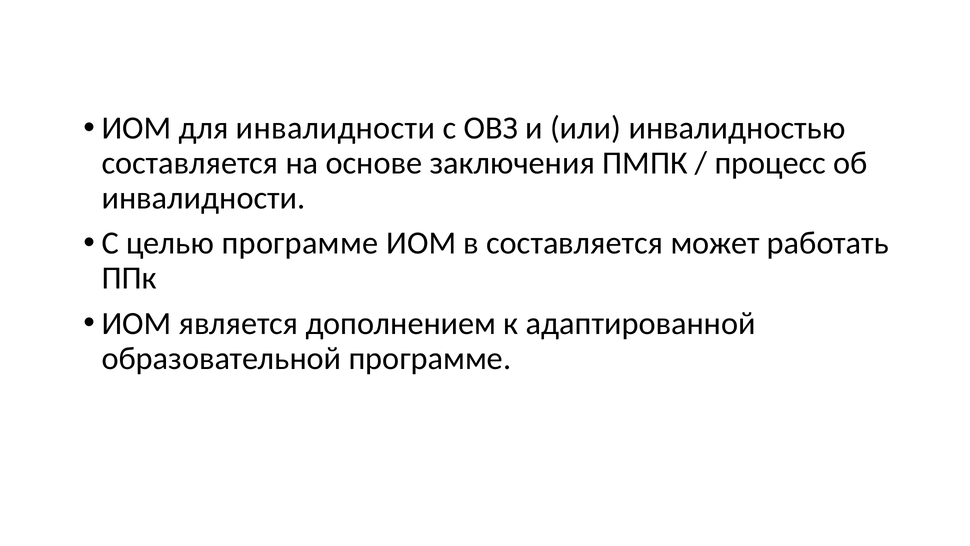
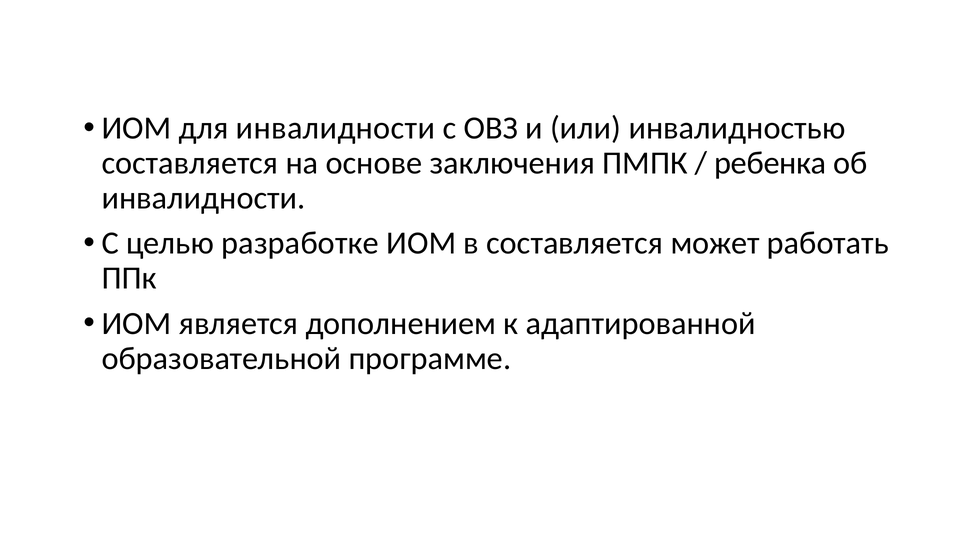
процесс: процесс -> ребенка
целью программе: программе -> разработке
